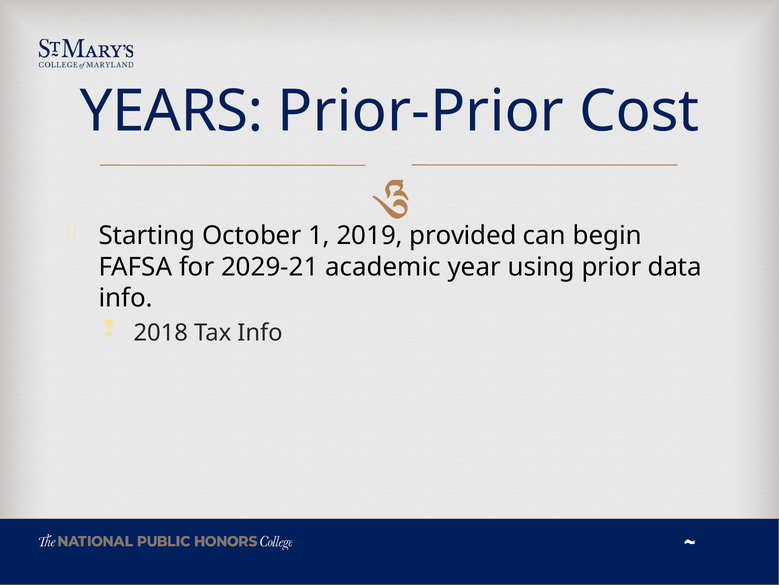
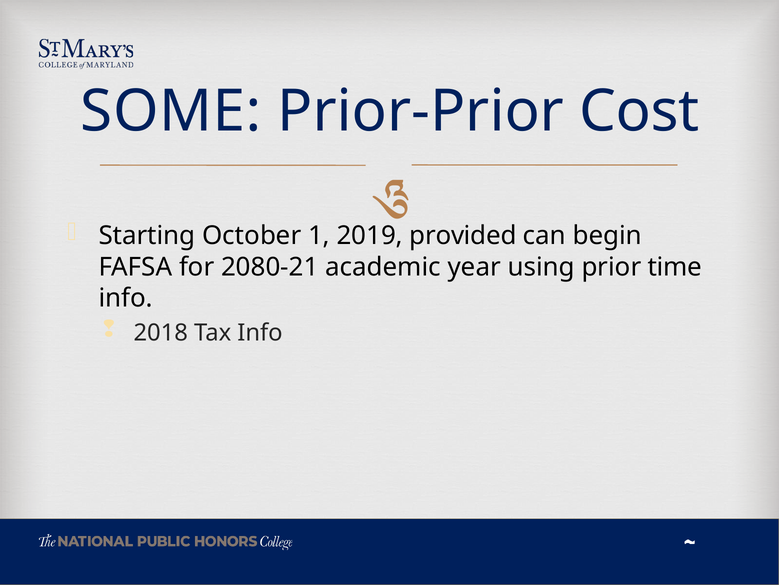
YEARS: YEARS -> SOME
2029-21: 2029-21 -> 2080-21
data: data -> time
